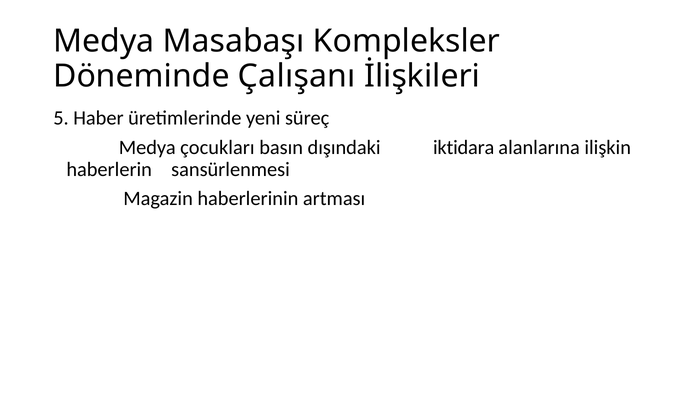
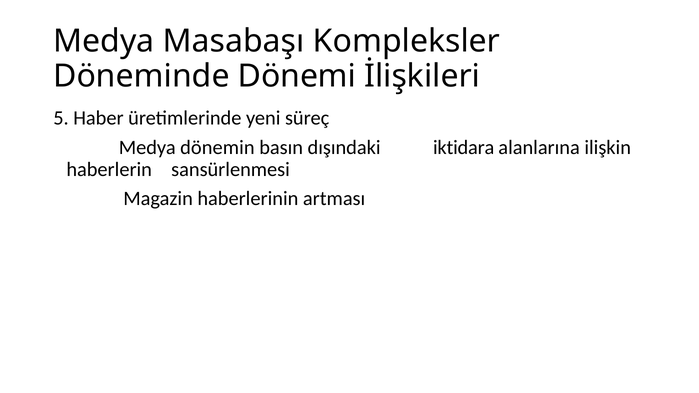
Çalışanı: Çalışanı -> Dönemi
çocukları: çocukları -> dönemin
